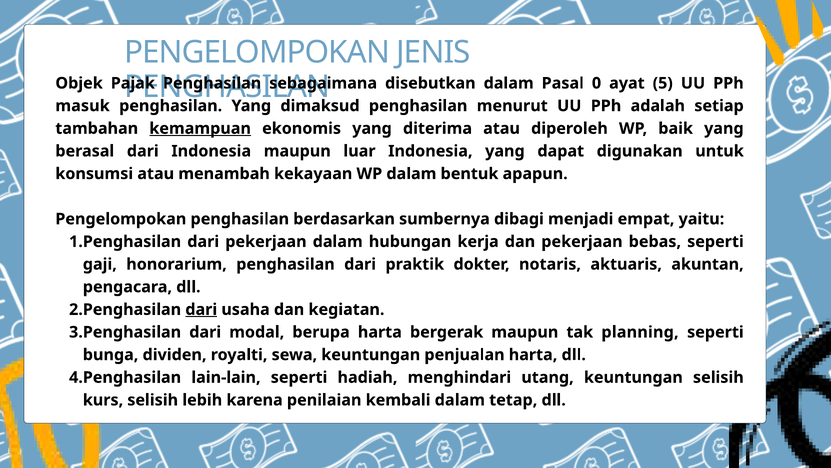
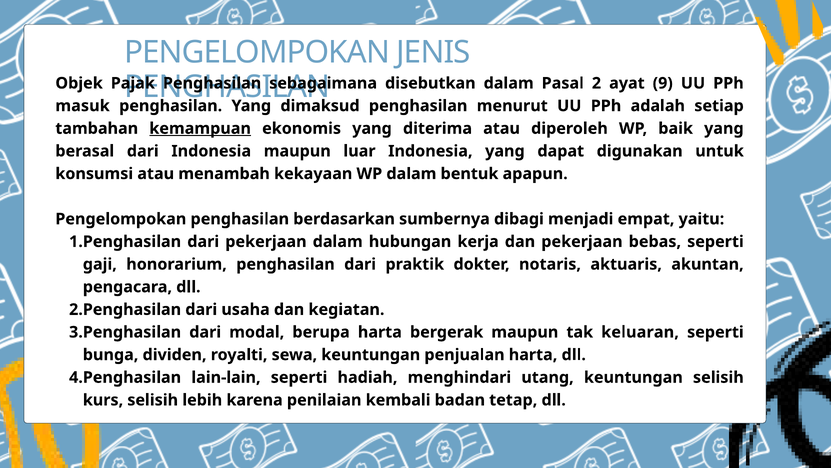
0: 0 -> 2
5: 5 -> 9
dari at (201, 309) underline: present -> none
planning: planning -> keluaran
kembali dalam: dalam -> badan
